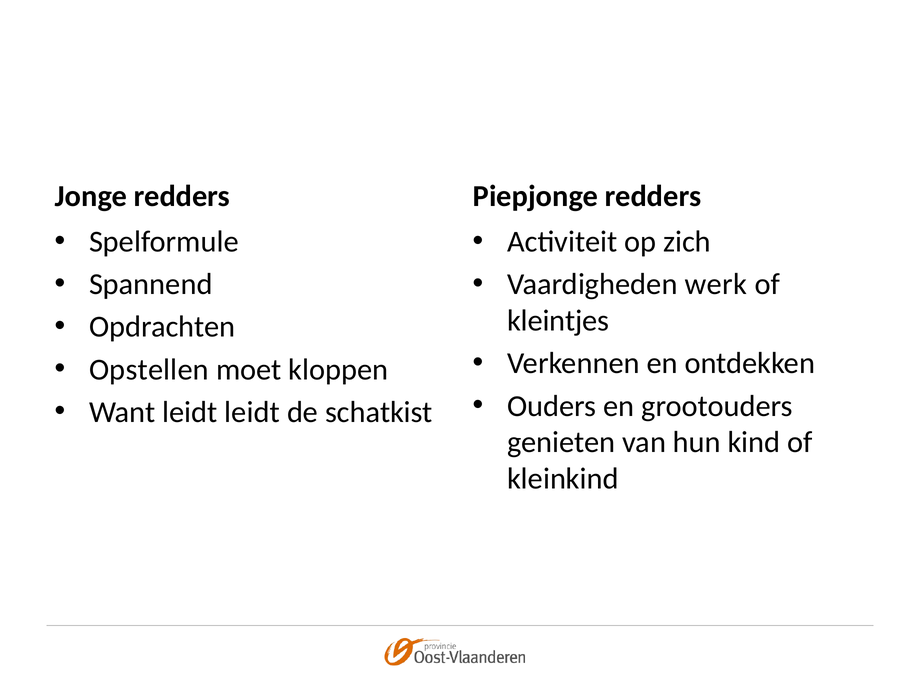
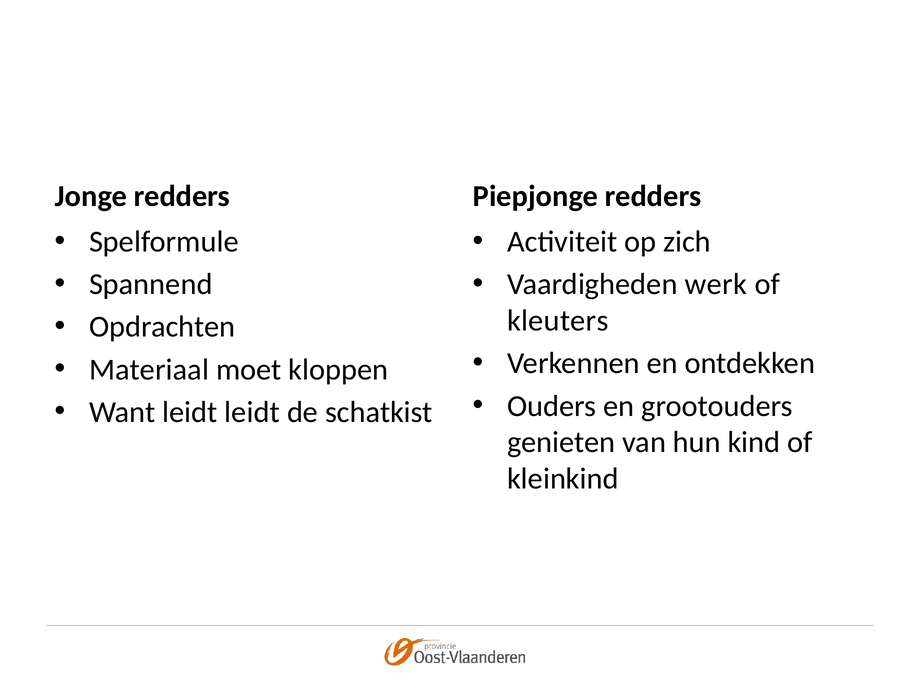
kleintjes: kleintjes -> kleuters
Opstellen: Opstellen -> Materiaal
